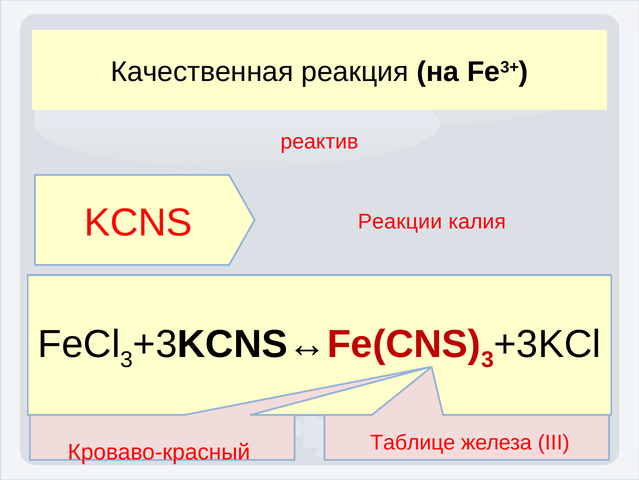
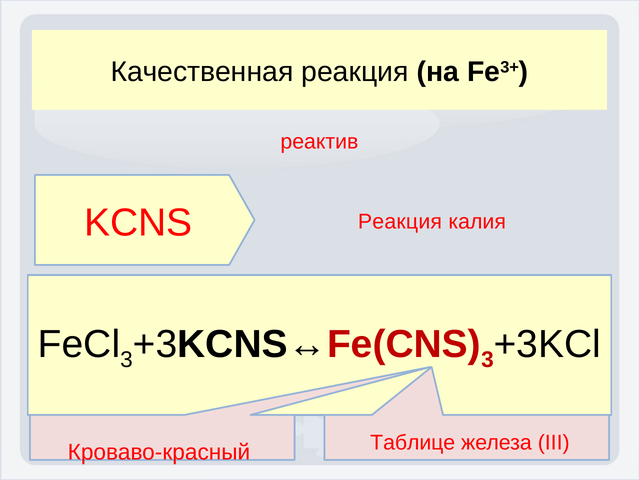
KCNS Реакции: Реакции -> Реакция
